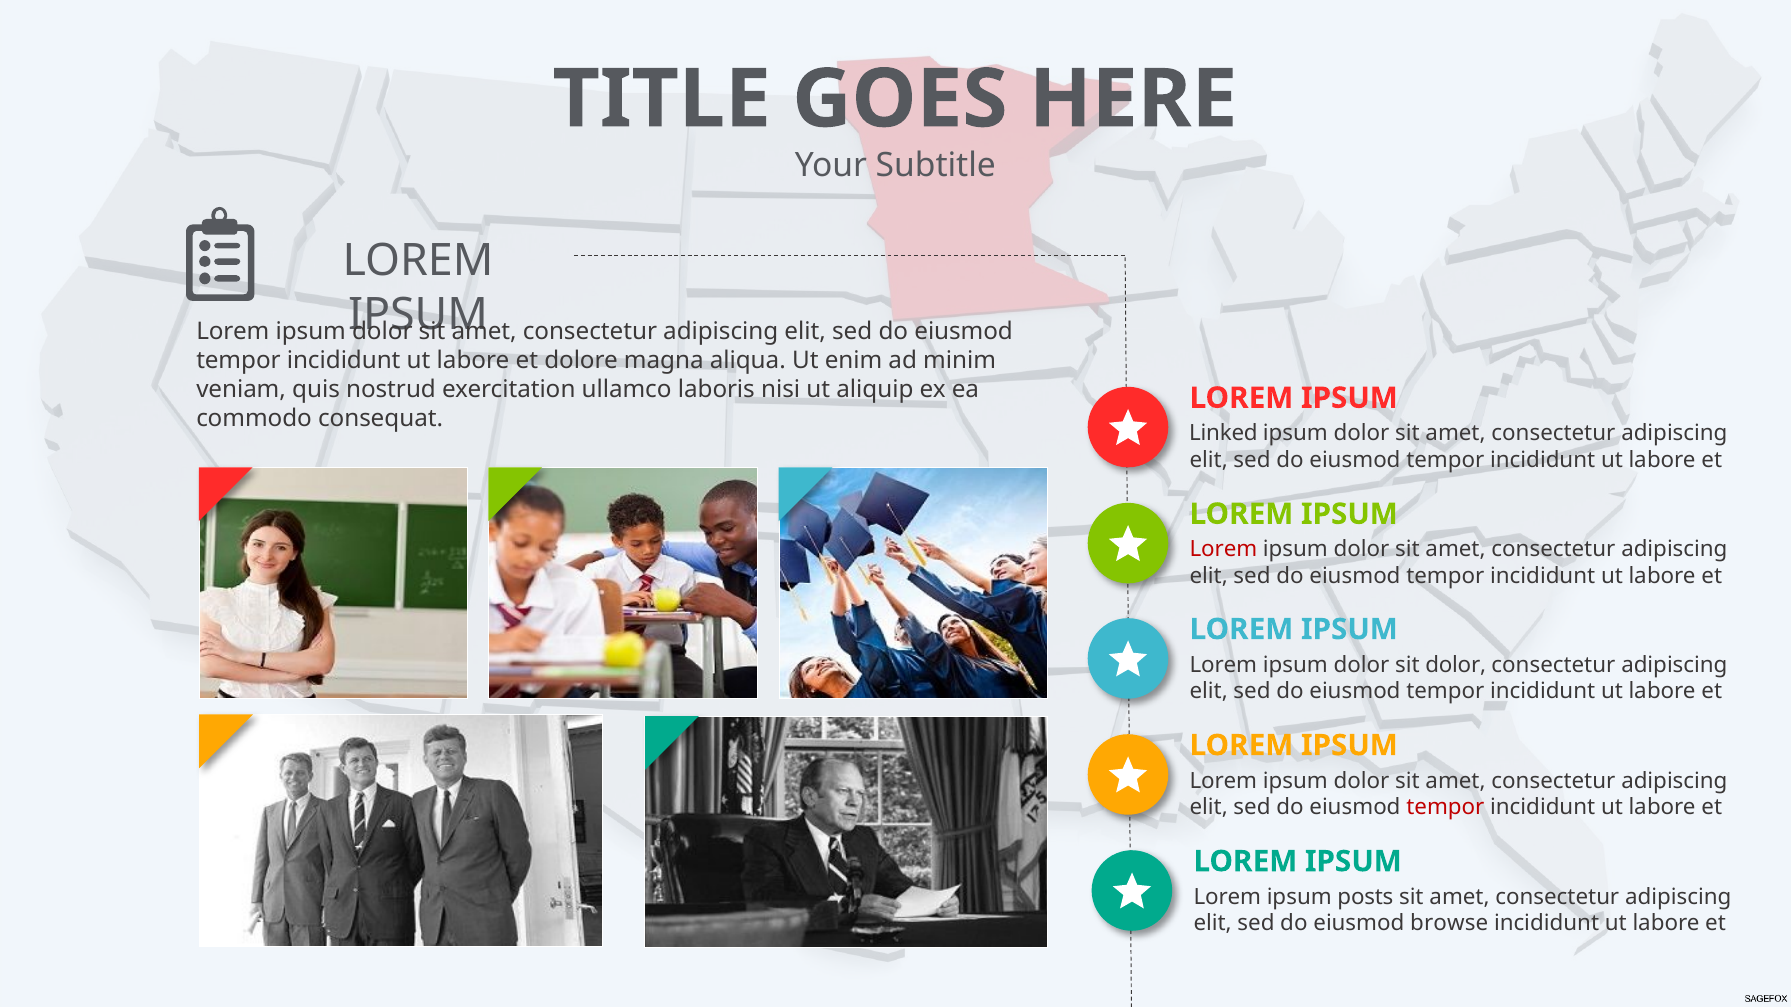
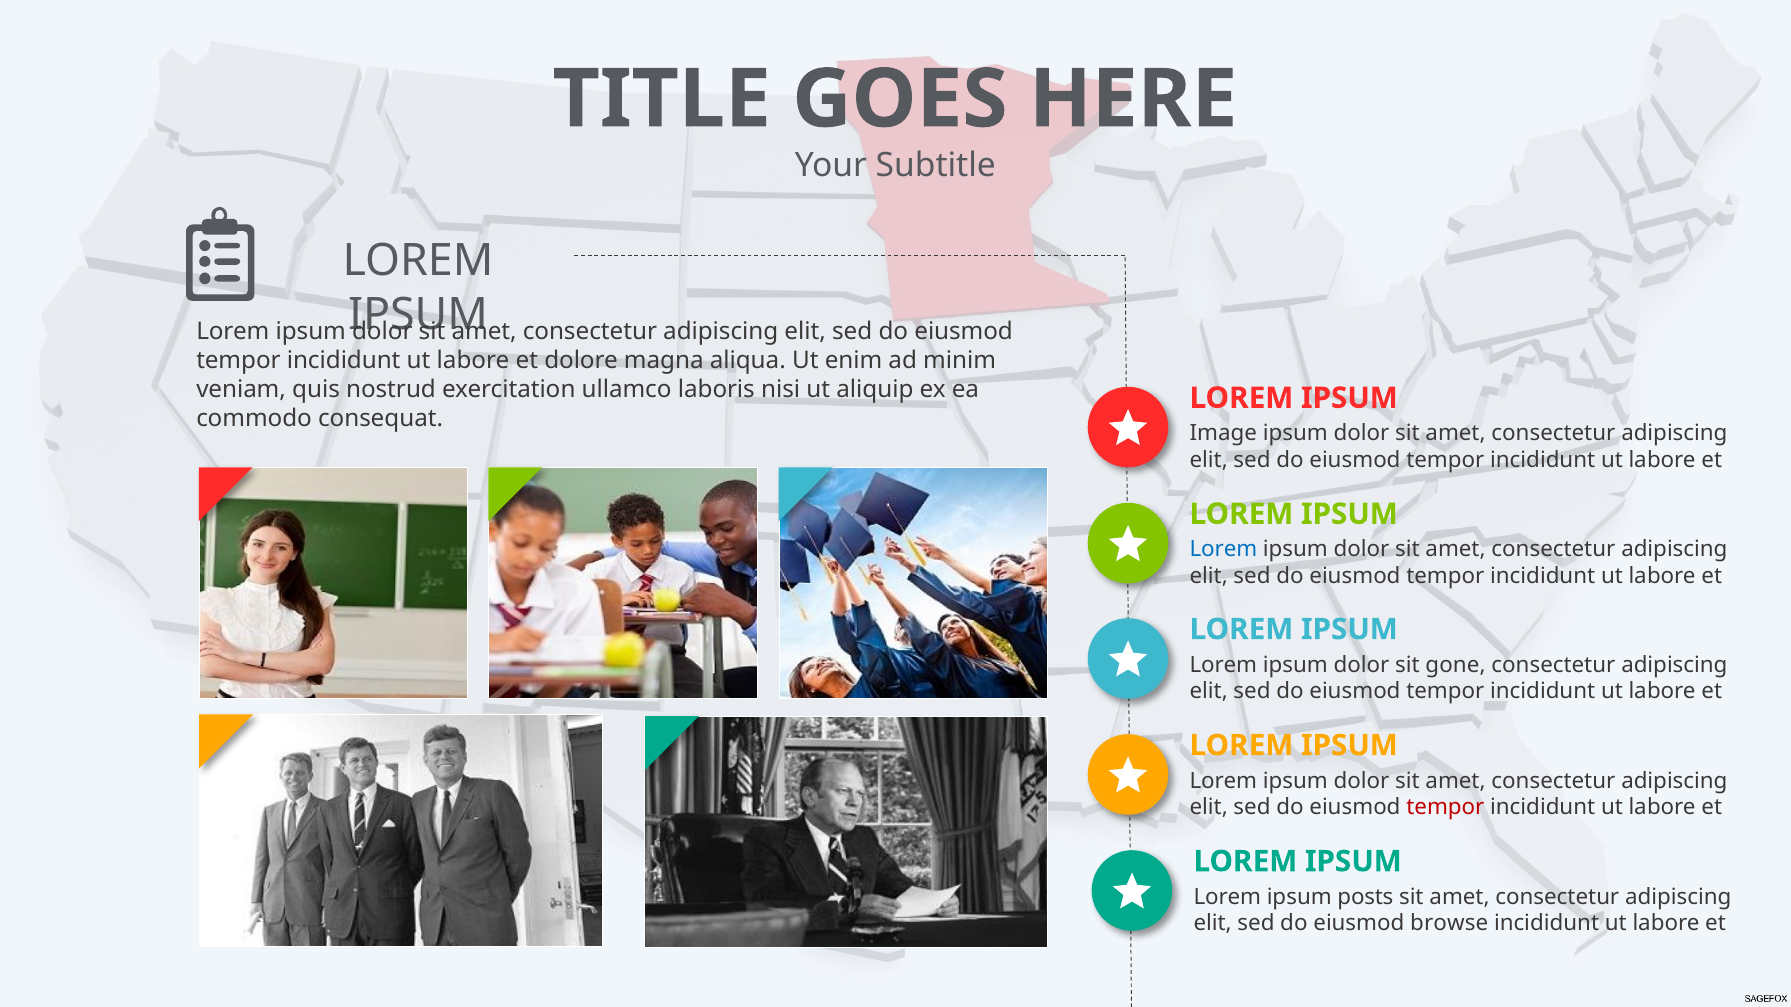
Linked: Linked -> Image
Lorem at (1223, 550) colour: red -> blue
sit dolor: dolor -> gone
